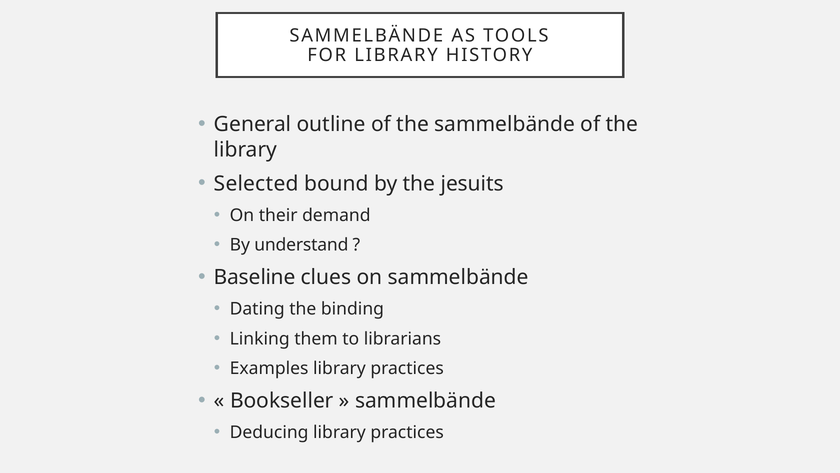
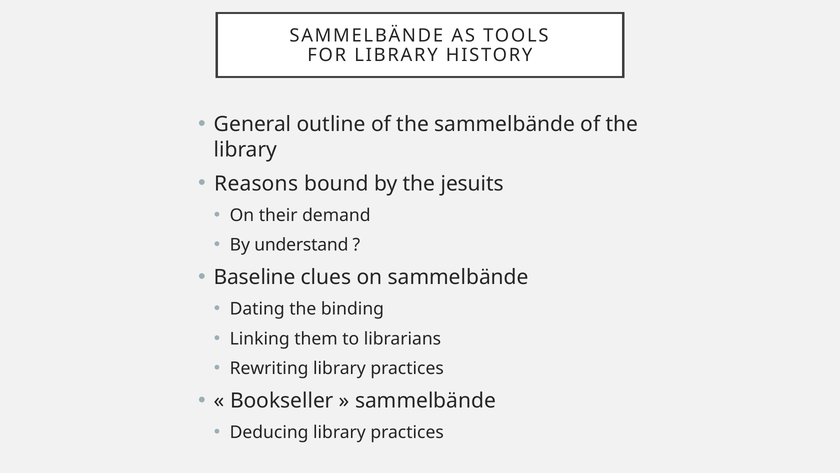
Selected: Selected -> Reasons
Examples: Examples -> Rewriting
